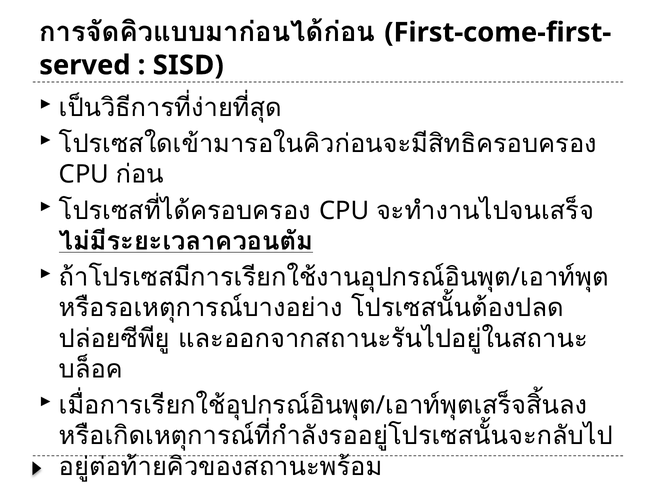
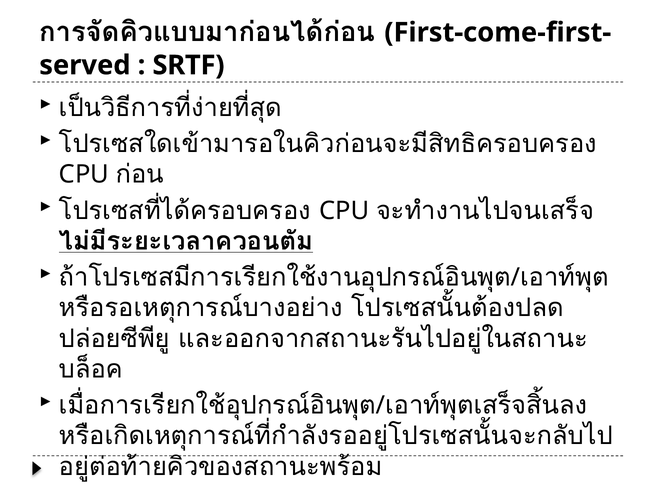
SISD: SISD -> SRTF
